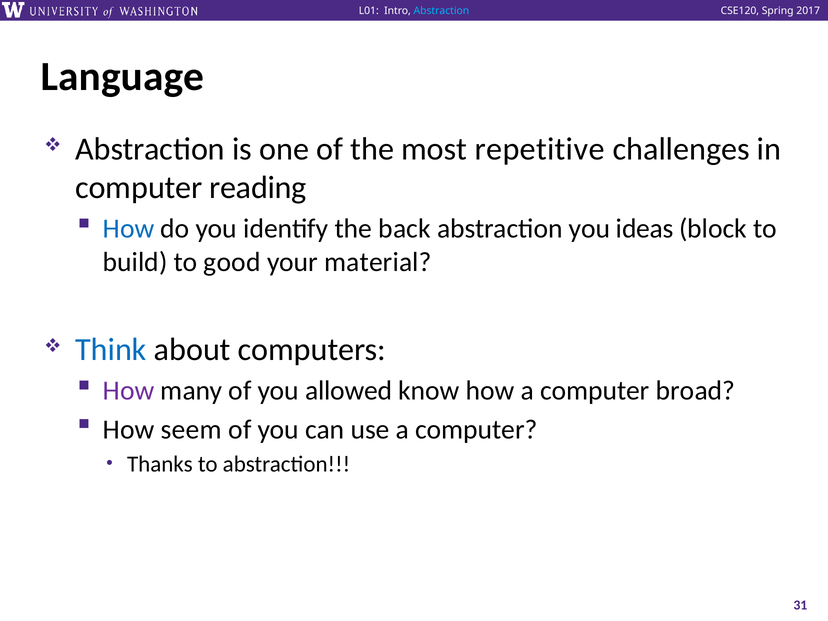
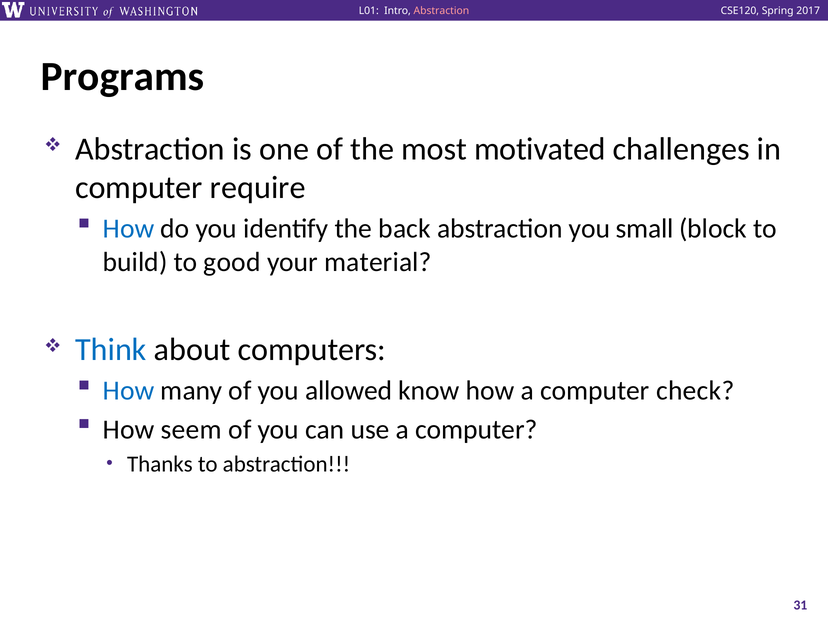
Abstraction at (441, 11) colour: light blue -> pink
Language: Language -> Programs
repetitive: repetitive -> motivated
reading: reading -> require
ideas: ideas -> small
How at (129, 391) colour: purple -> blue
broad: broad -> check
